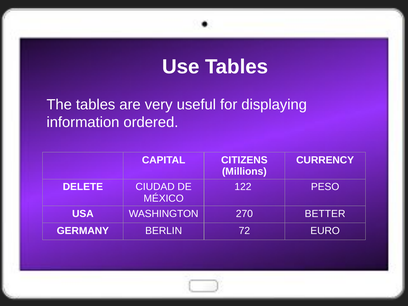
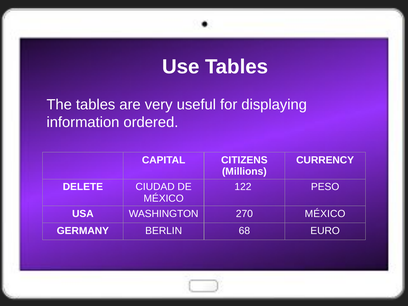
270 BETTER: BETTER -> MÉXICO
72: 72 -> 68
